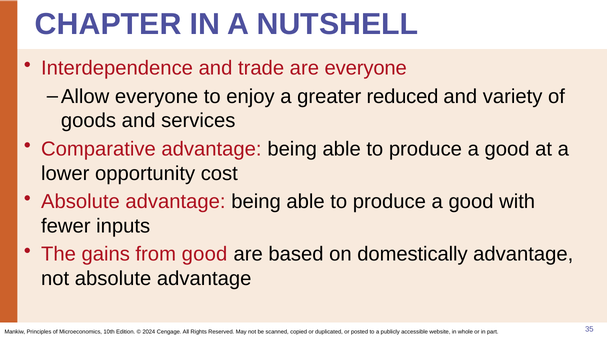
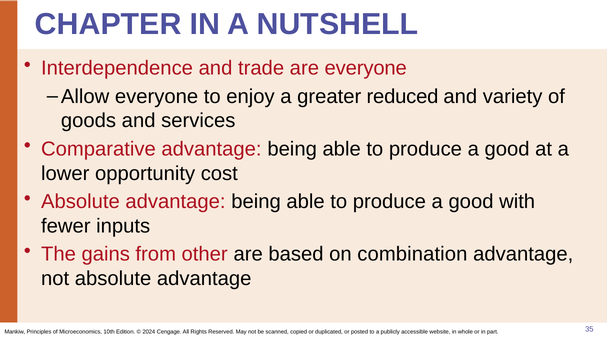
from good: good -> other
domestically: domestically -> combination
